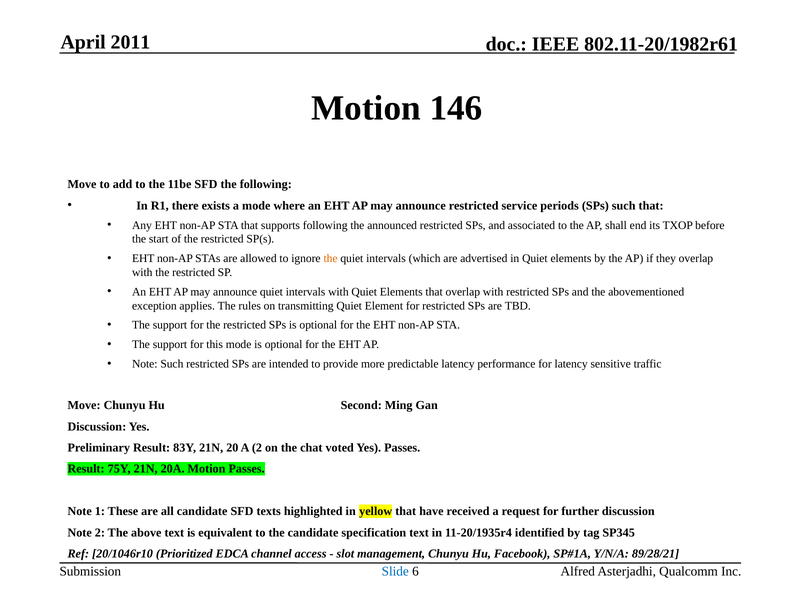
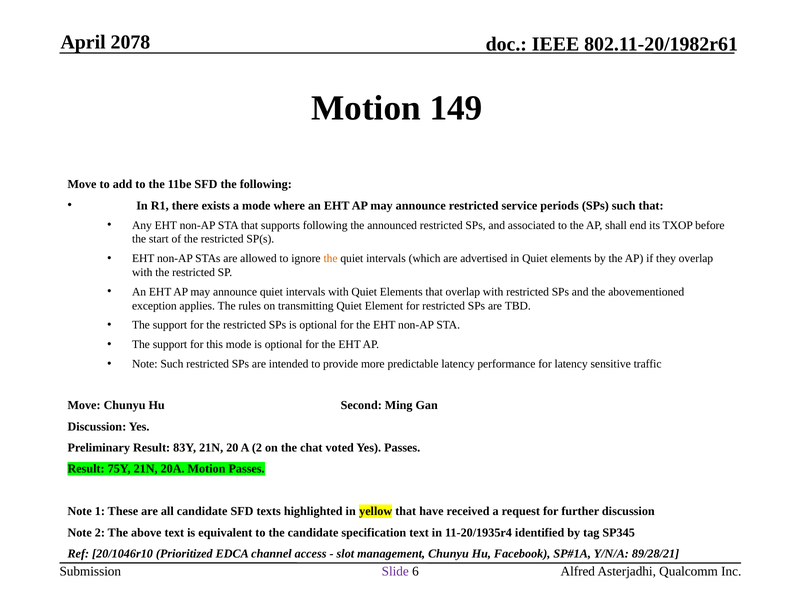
2011: 2011 -> 2078
146: 146 -> 149
Slide colour: blue -> purple
